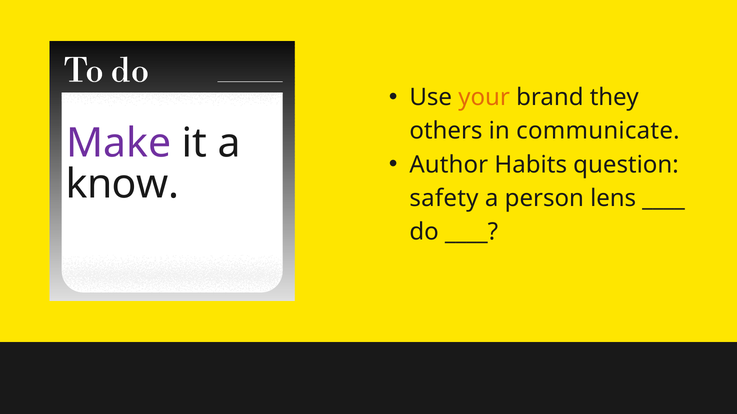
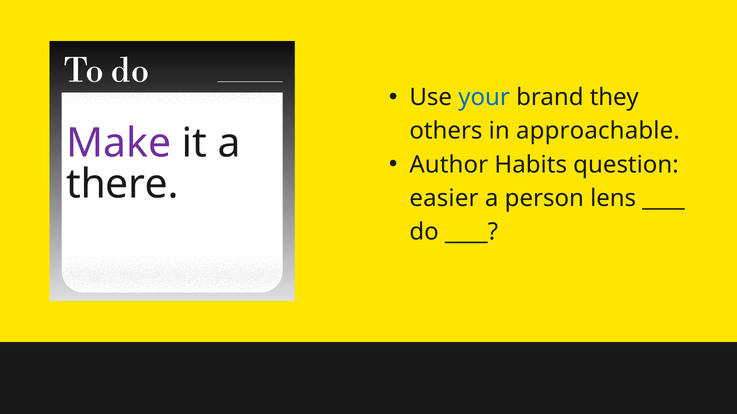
your colour: orange -> blue
communicate: communicate -> approachable
know: know -> there
safety: safety -> easier
